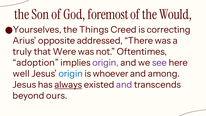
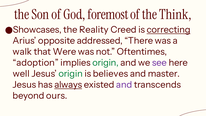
Would: Would -> Think
Yourselves: Yourselves -> Showcases
Things: Things -> Reality
correcting underline: none -> present
truly: truly -> walk
origin at (105, 63) colour: purple -> green
origin at (71, 74) colour: blue -> green
whoever: whoever -> believes
among: among -> master
